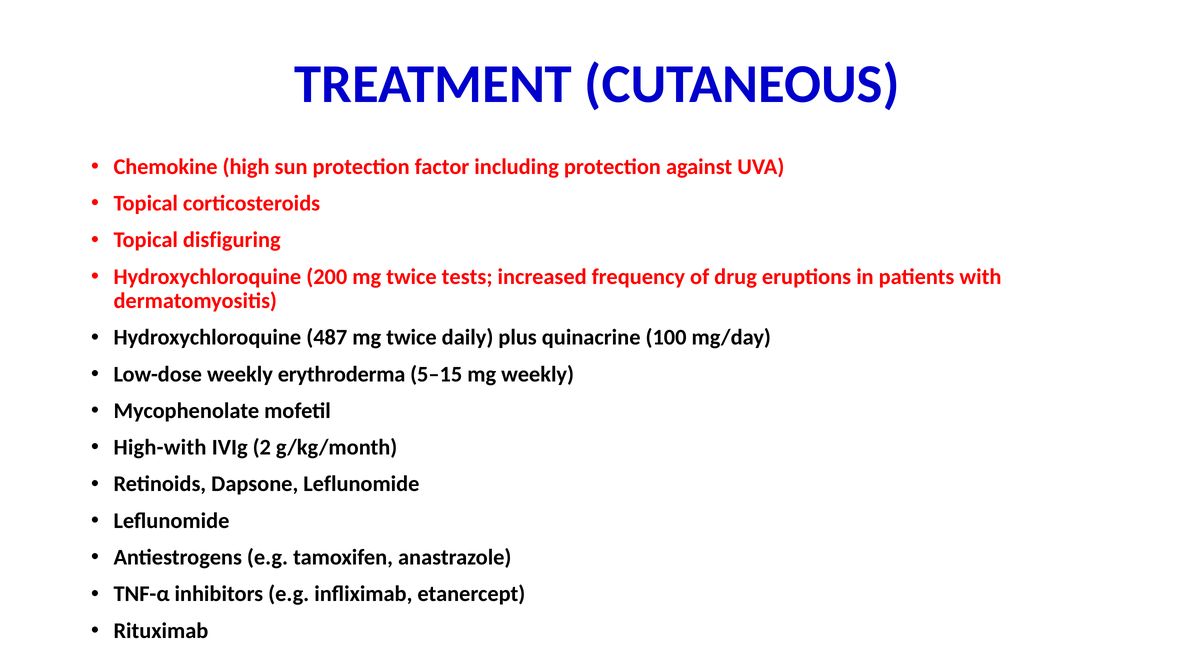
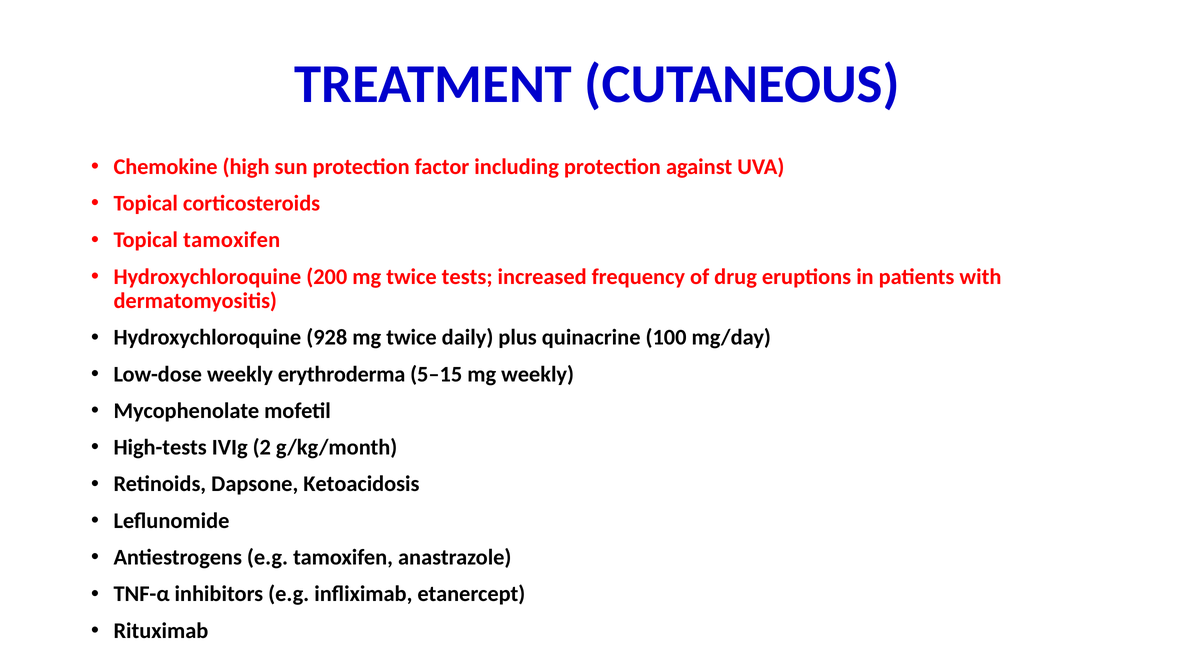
Topical disfiguring: disfiguring -> tamoxifen
487: 487 -> 928
High-with: High-with -> High-tests
Dapsone Leflunomide: Leflunomide -> Ketoacidosis
